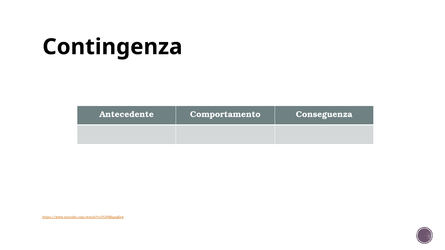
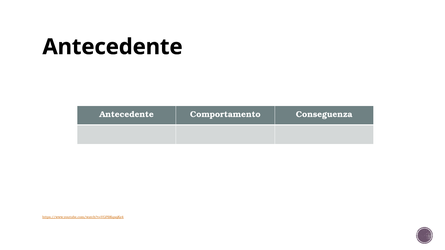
Contingenza at (112, 47): Contingenza -> Antecedente
